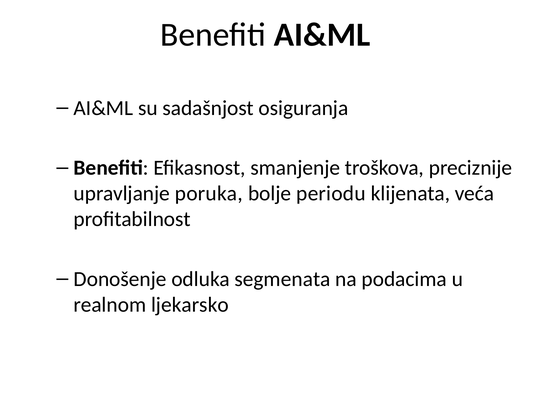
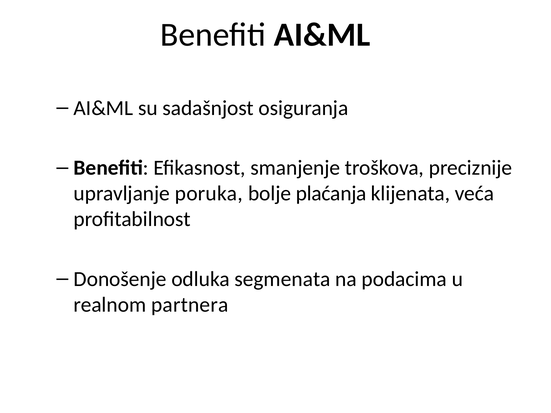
periodu: periodu -> plaćanja
ljekarsko: ljekarsko -> partnera
